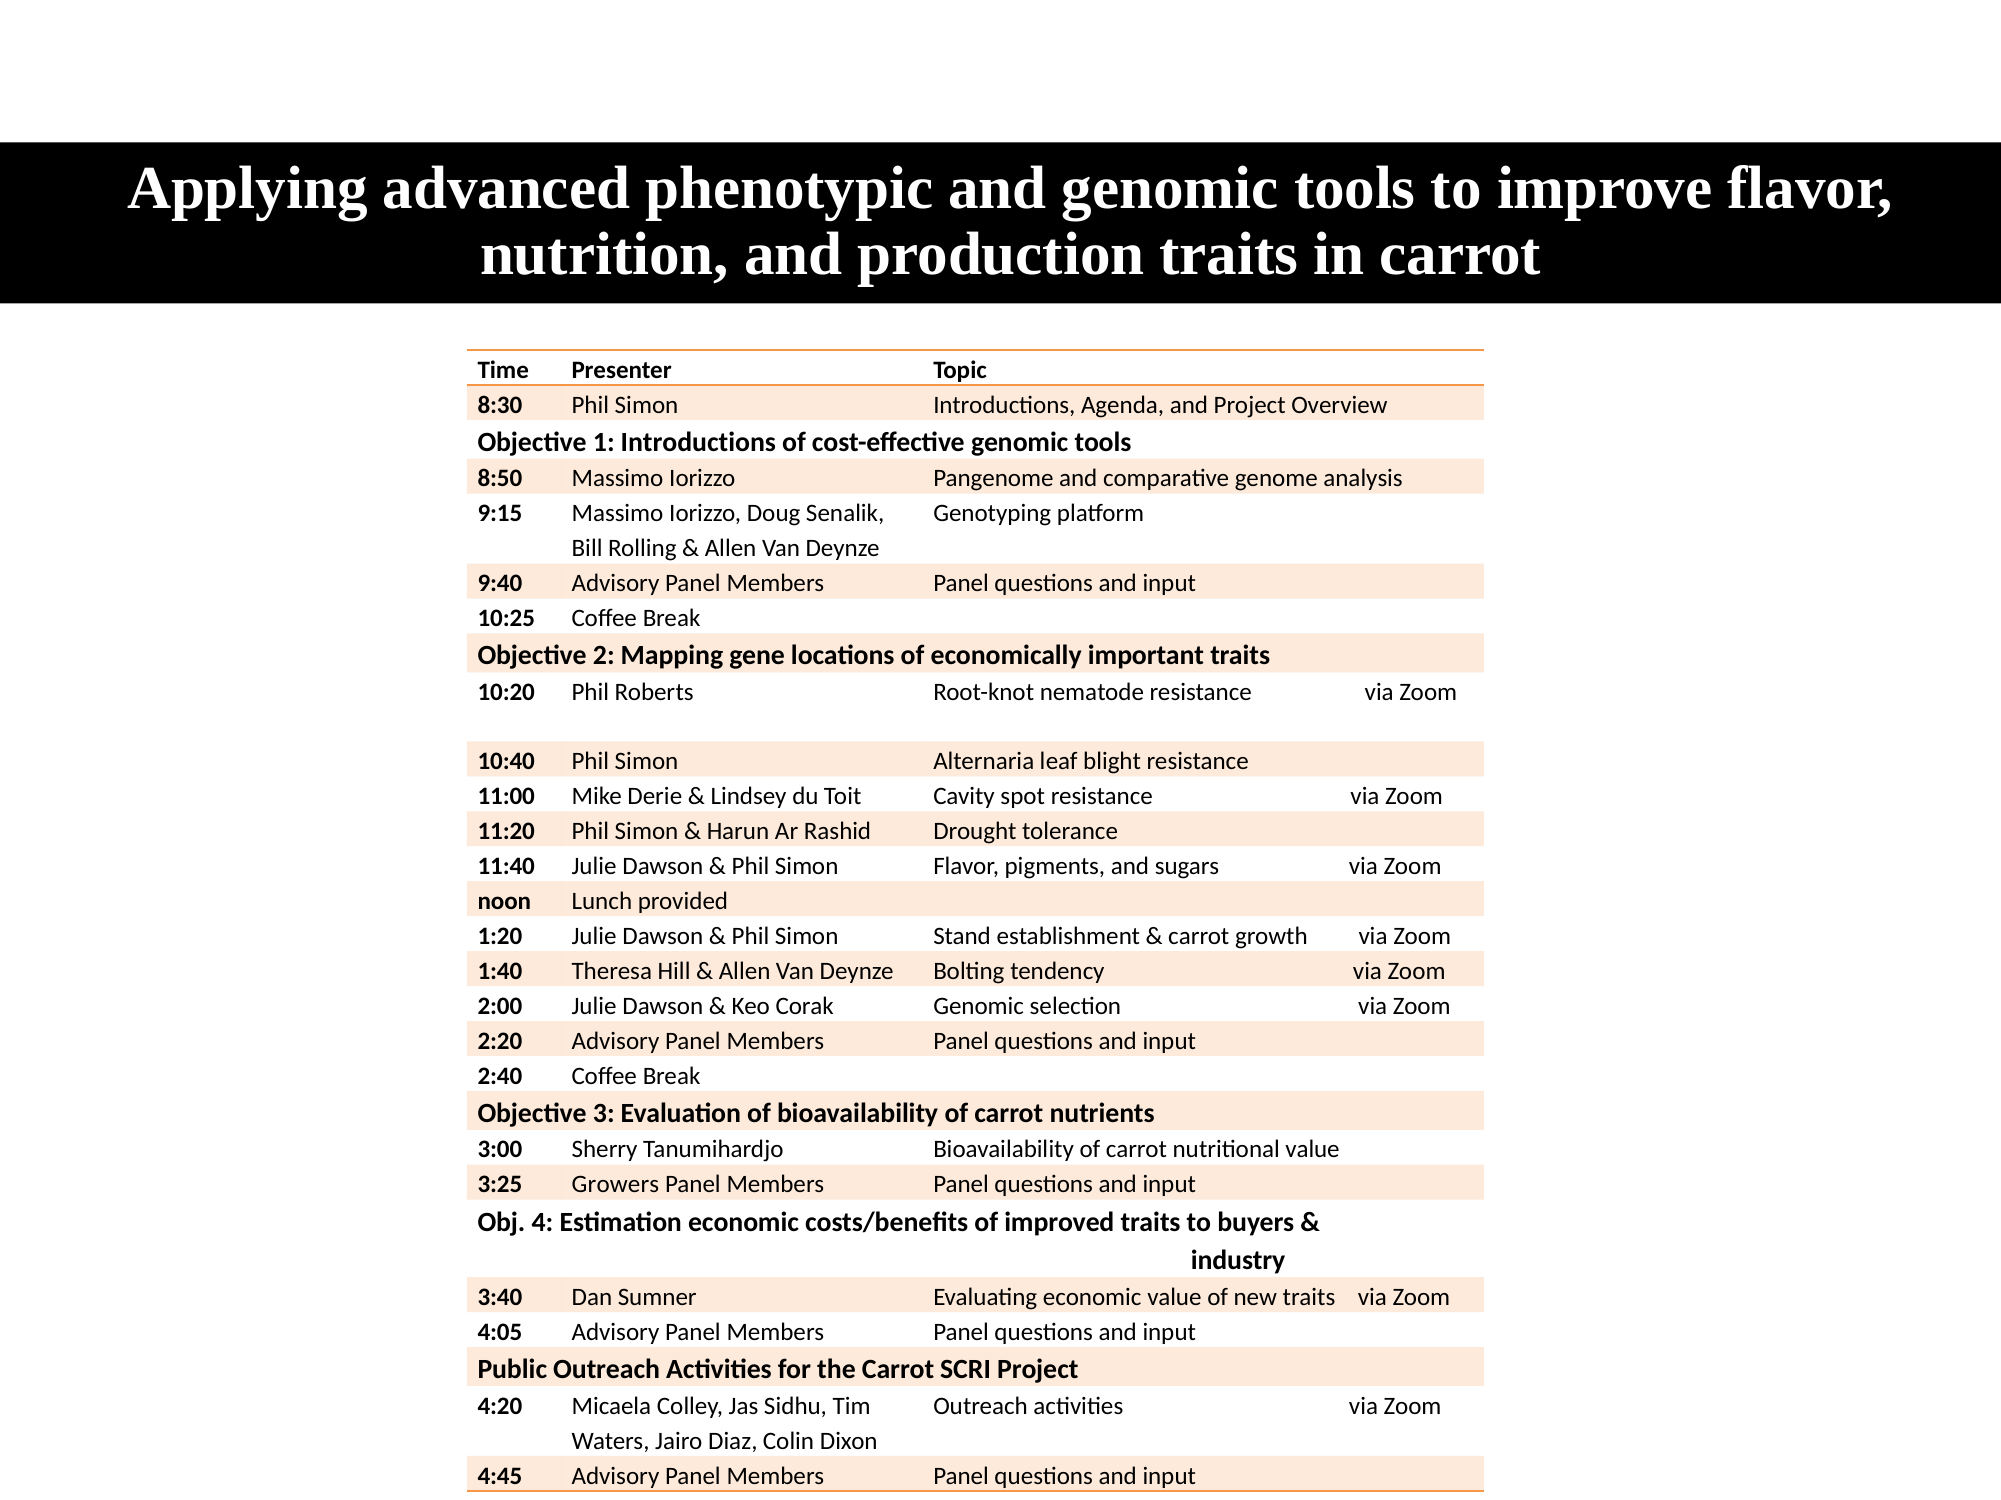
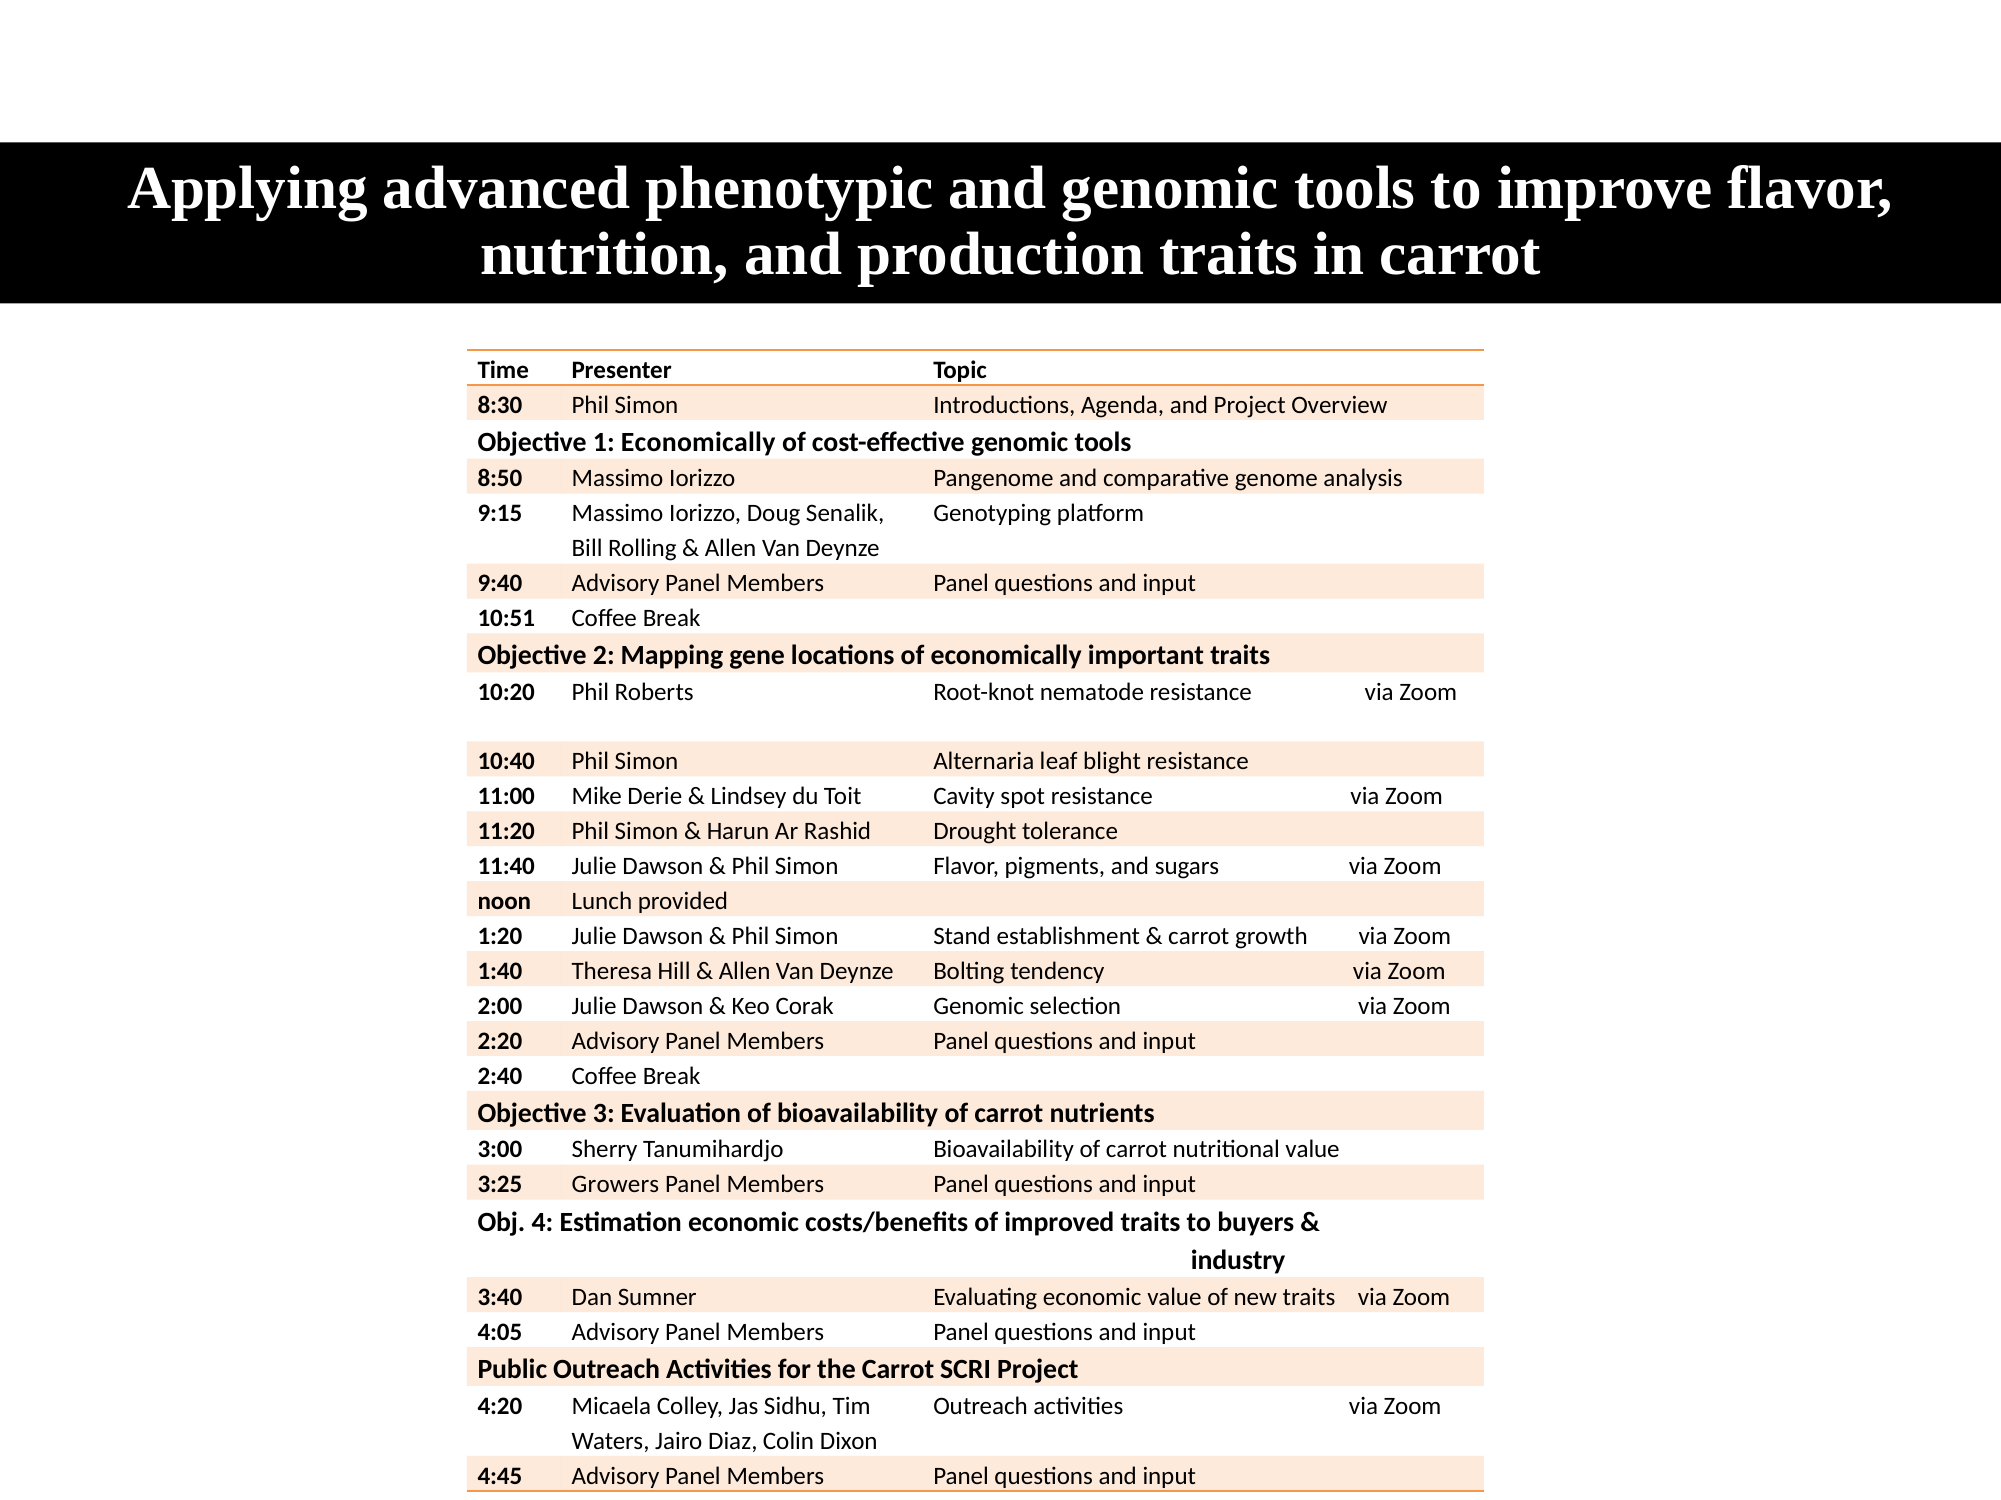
1 Introductions: Introductions -> Economically
10:25: 10:25 -> 10:51
